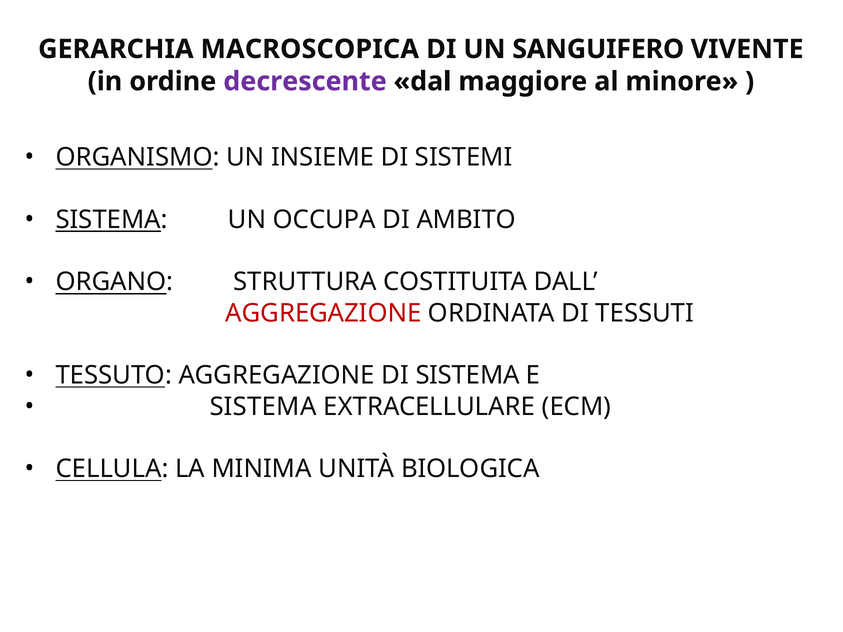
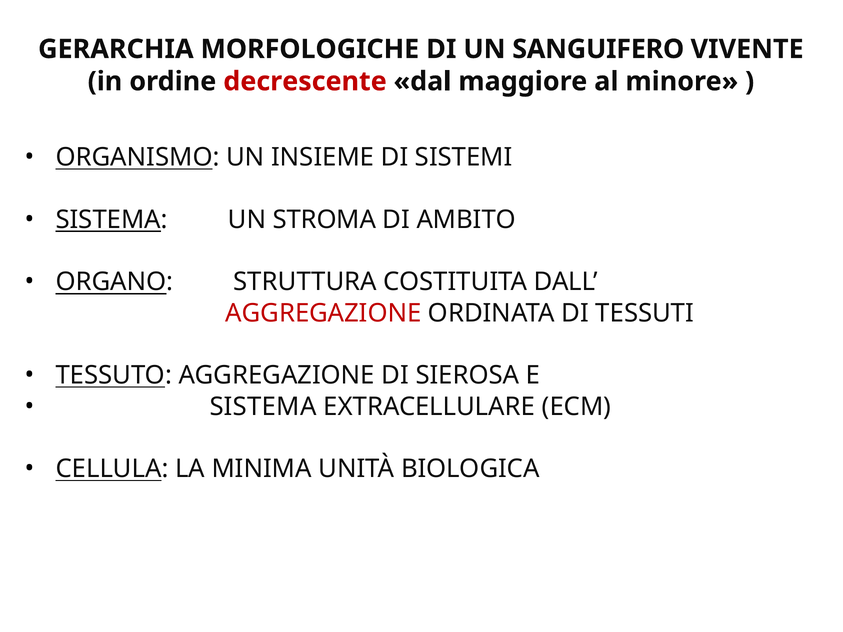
MACROSCOPICA: MACROSCOPICA -> MORFOLOGICHE
decrescente colour: purple -> red
OCCUPA: OCCUPA -> STROMA
DI SISTEMA: SISTEMA -> SIEROSA
